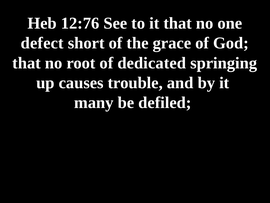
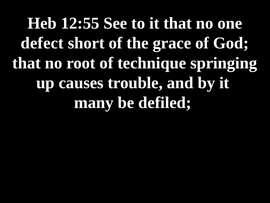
12:76: 12:76 -> 12:55
dedicated: dedicated -> technique
